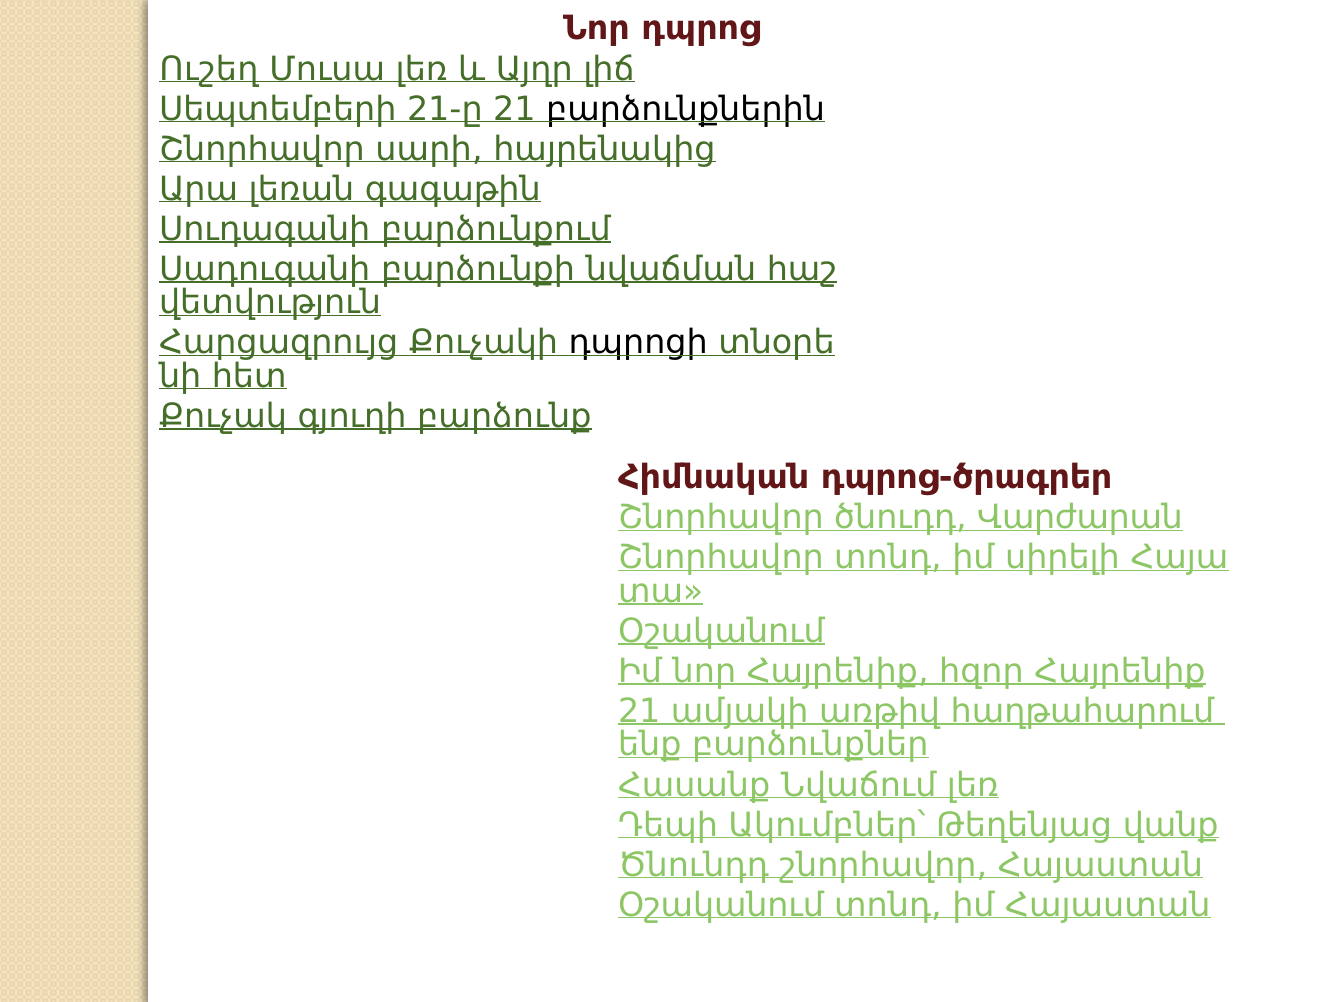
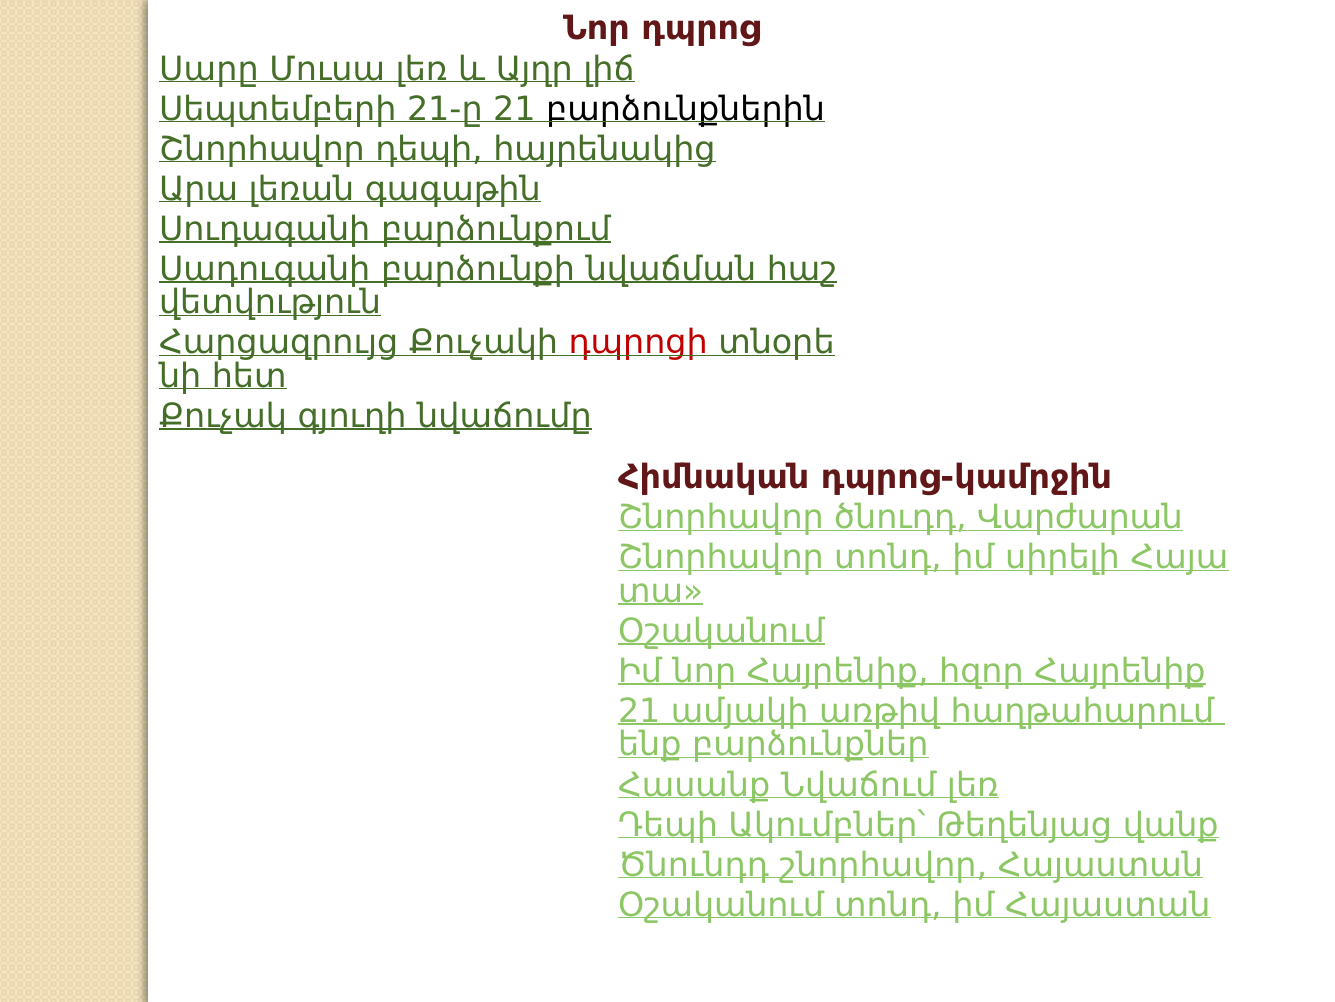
Ուշեղ: Ուշեղ -> Սարը
Շնորհավոր սարի: սարի -> դեպի
դպրոցի colour: black -> red
բարձունք: բարձունք -> նվաճումը
դպրոց-ծրագրեր: դպրոց-ծրագրեր -> դպրոց-կամրջին
